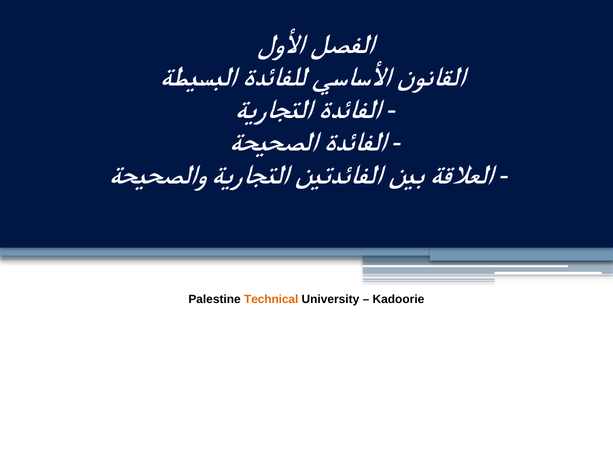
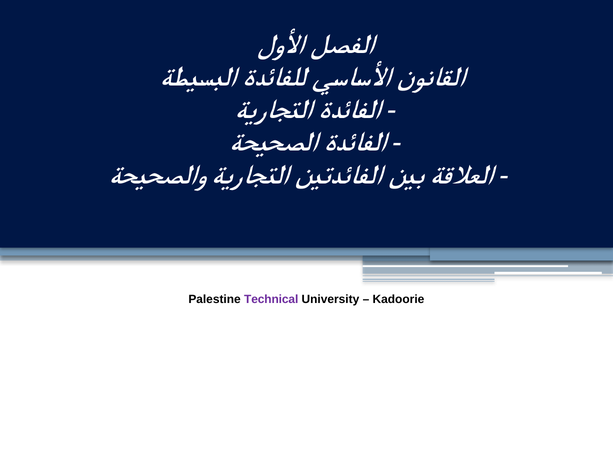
Technical colour: orange -> purple
